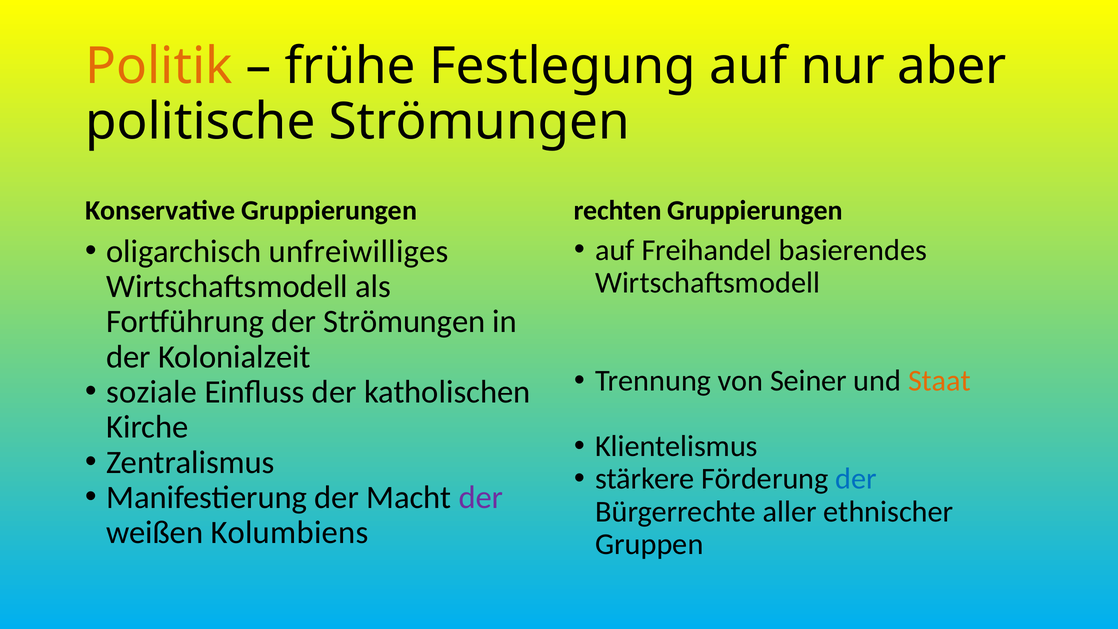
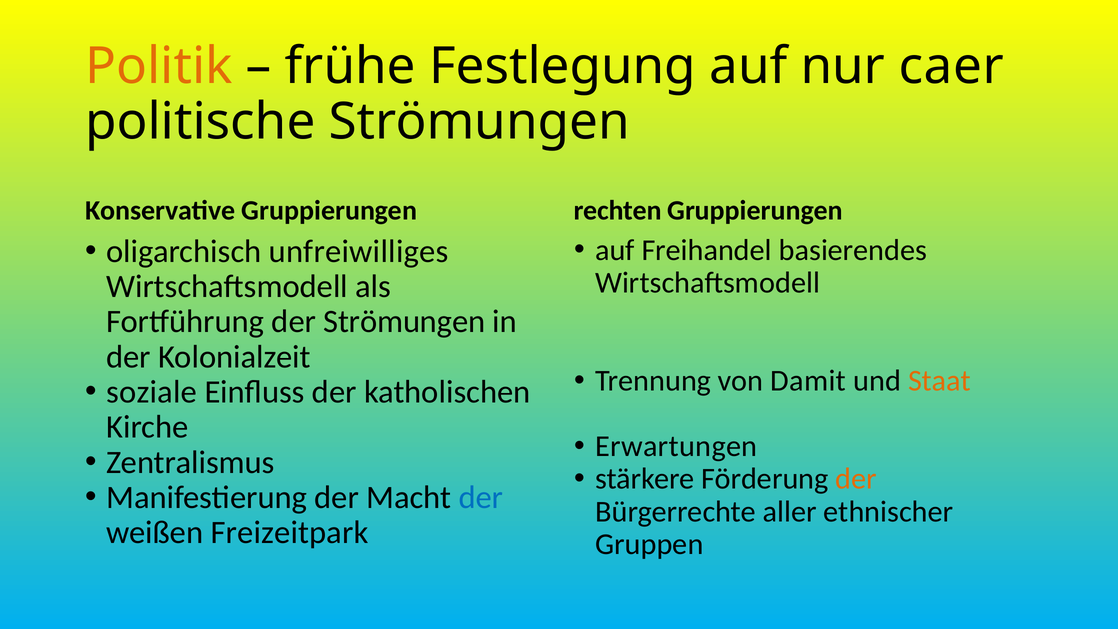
aber: aber -> caer
Seiner: Seiner -> Damit
Klientelismus: Klientelismus -> Erwartungen
der at (856, 479) colour: blue -> orange
der at (481, 497) colour: purple -> blue
Kolumbiens: Kolumbiens -> Freizeitpark
